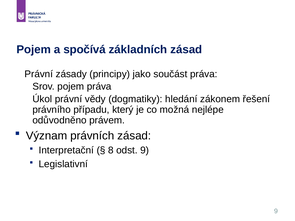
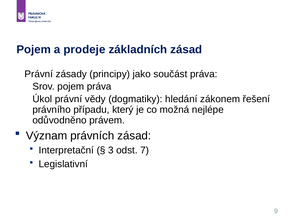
spočívá: spočívá -> prodeje
8: 8 -> 3
odst 9: 9 -> 7
